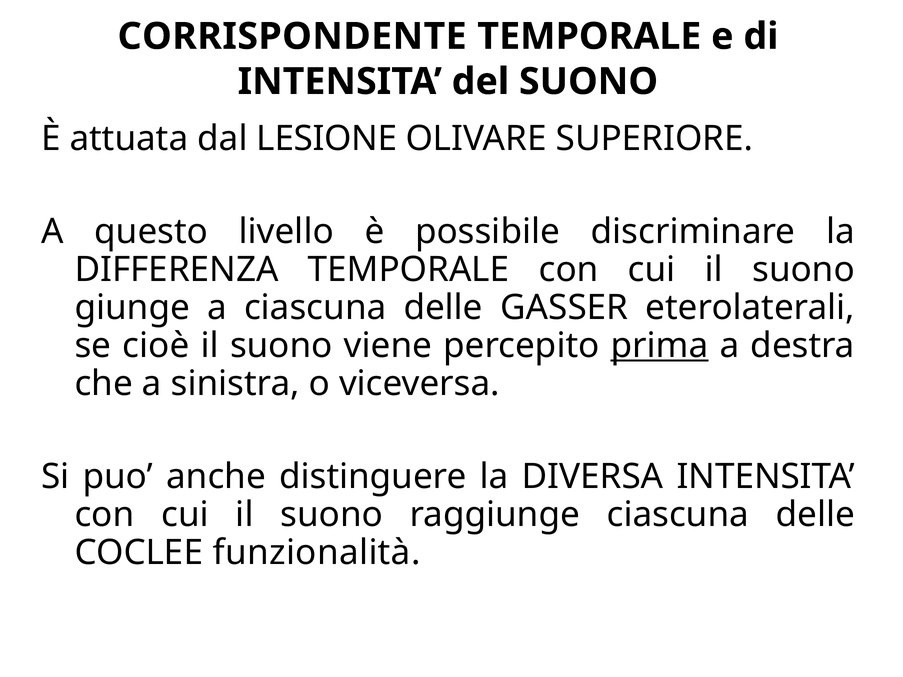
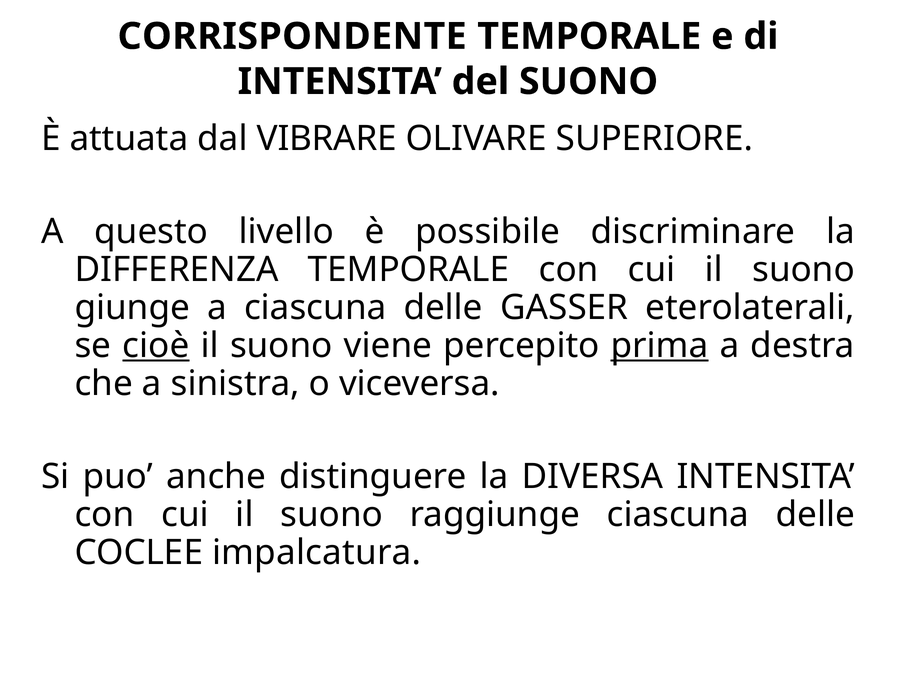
LESIONE: LESIONE -> VIBRARE
cioè underline: none -> present
funzionalità: funzionalità -> impalcatura
